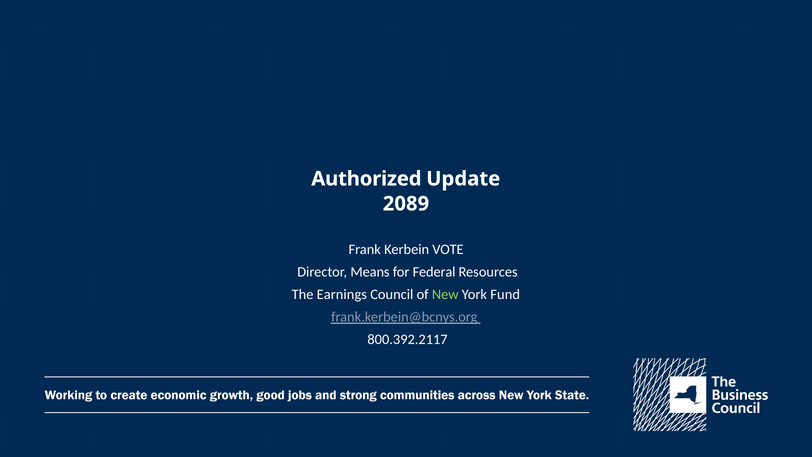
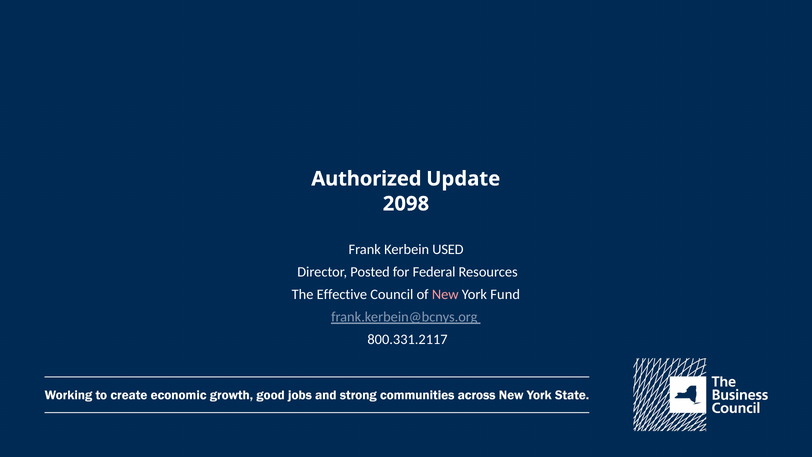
2089: 2089 -> 2098
VOTE: VOTE -> USED
Means: Means -> Posted
Earnings: Earnings -> Effective
New colour: light green -> pink
800.392.2117: 800.392.2117 -> 800.331.2117
